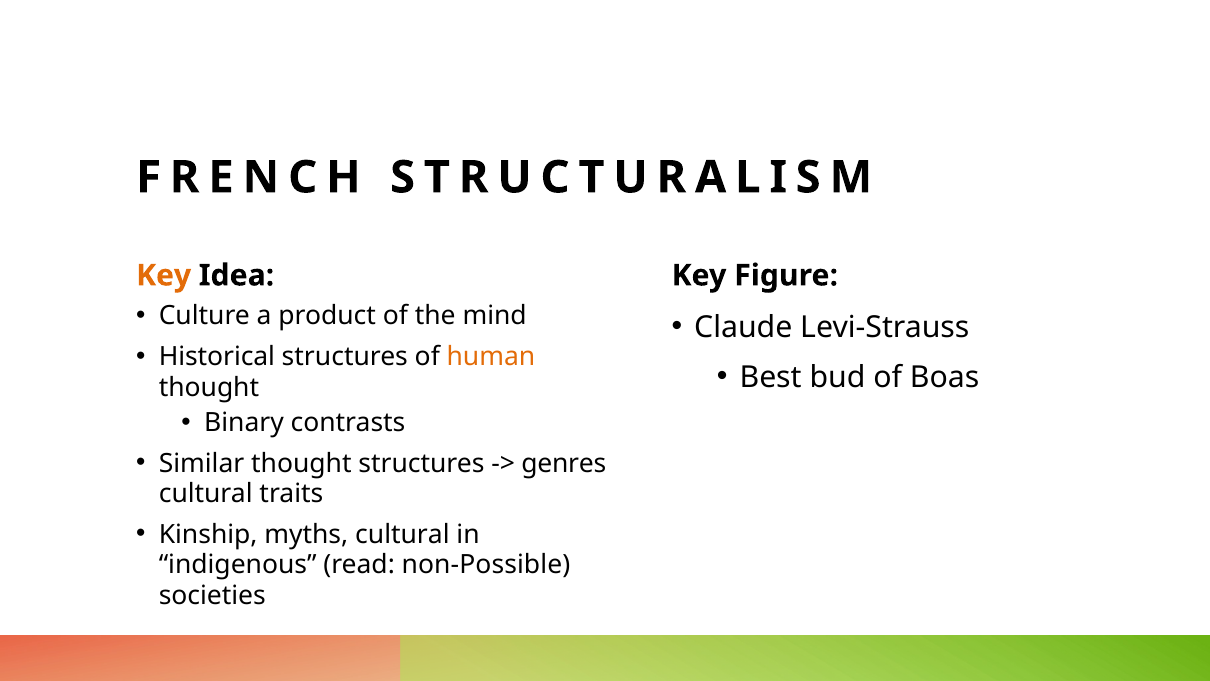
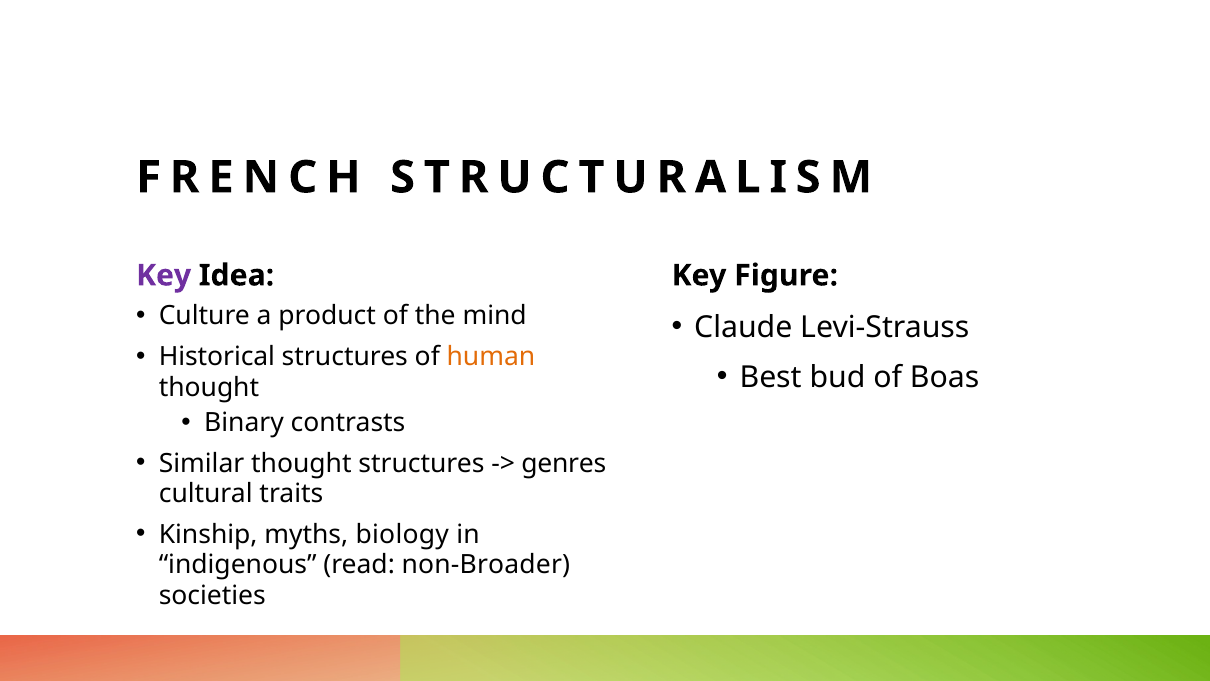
Key at (164, 275) colour: orange -> purple
myths cultural: cultural -> biology
non-Possible: non-Possible -> non-Broader
